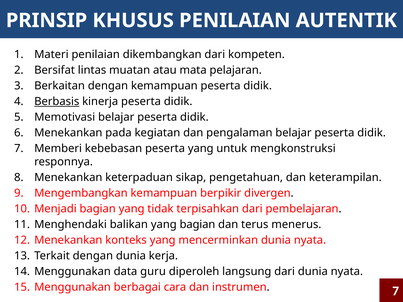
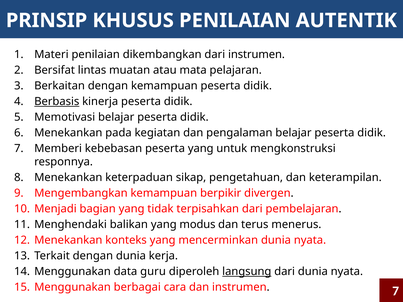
dari kompeten: kompeten -> instrumen
yang bagian: bagian -> modus
langsung underline: none -> present
